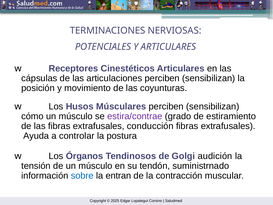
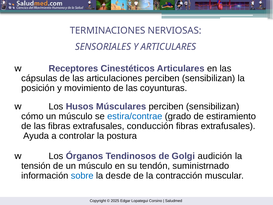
POTENCIALES: POTENCIALES -> SENSORIALES
estira/contrae colour: purple -> blue
entran: entran -> desde
